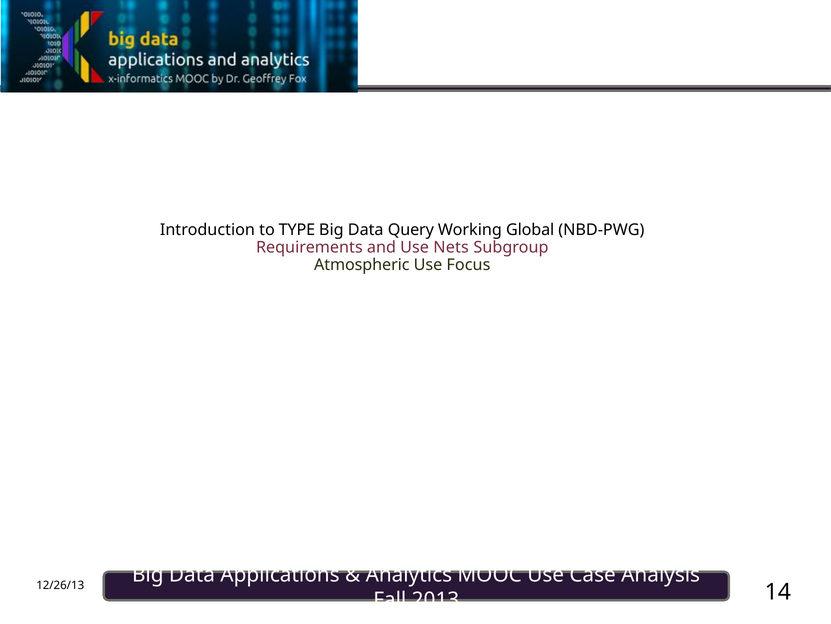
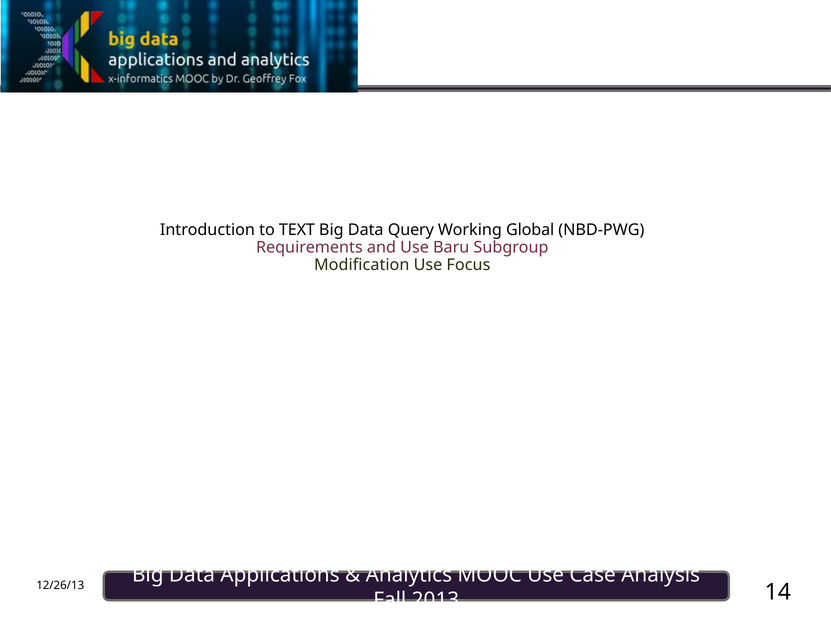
TYPE: TYPE -> TEXT
Nets: Nets -> Baru
Atmospheric: Atmospheric -> Modification
